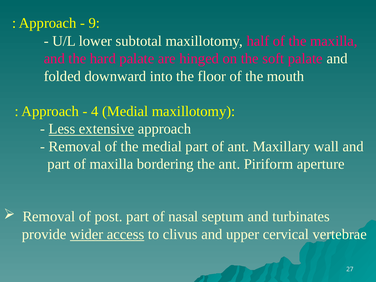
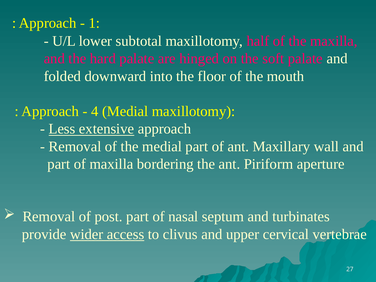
9: 9 -> 1
